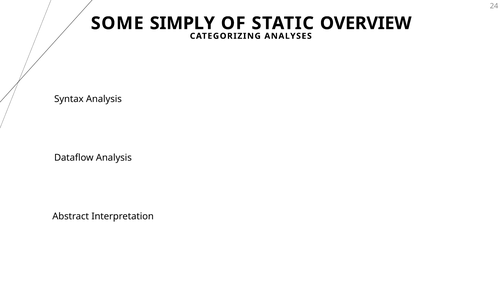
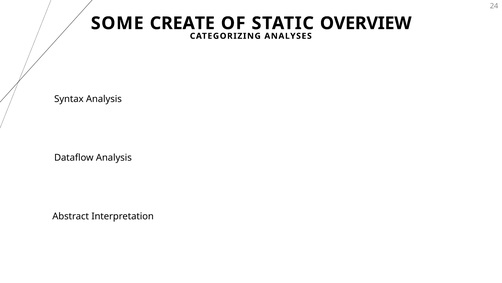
SIMPLY: SIMPLY -> CREATE
